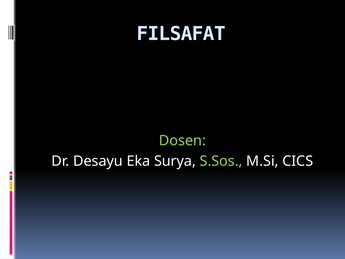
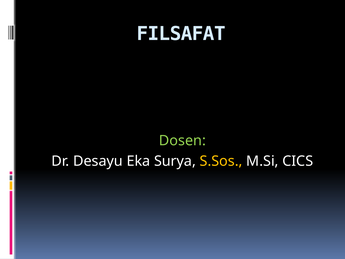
S.Sos colour: light green -> yellow
